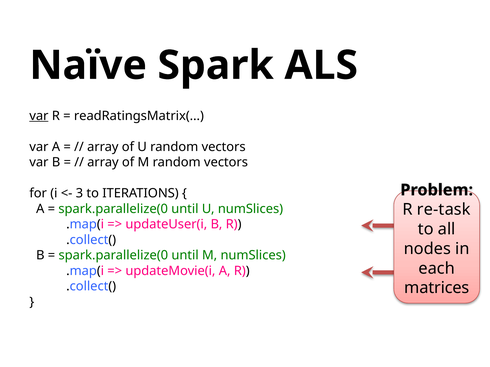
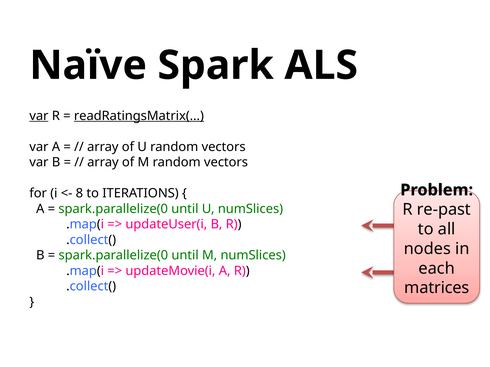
readRatingsMatrix( underline: none -> present
3: 3 -> 8
re-task: re-task -> re-past
